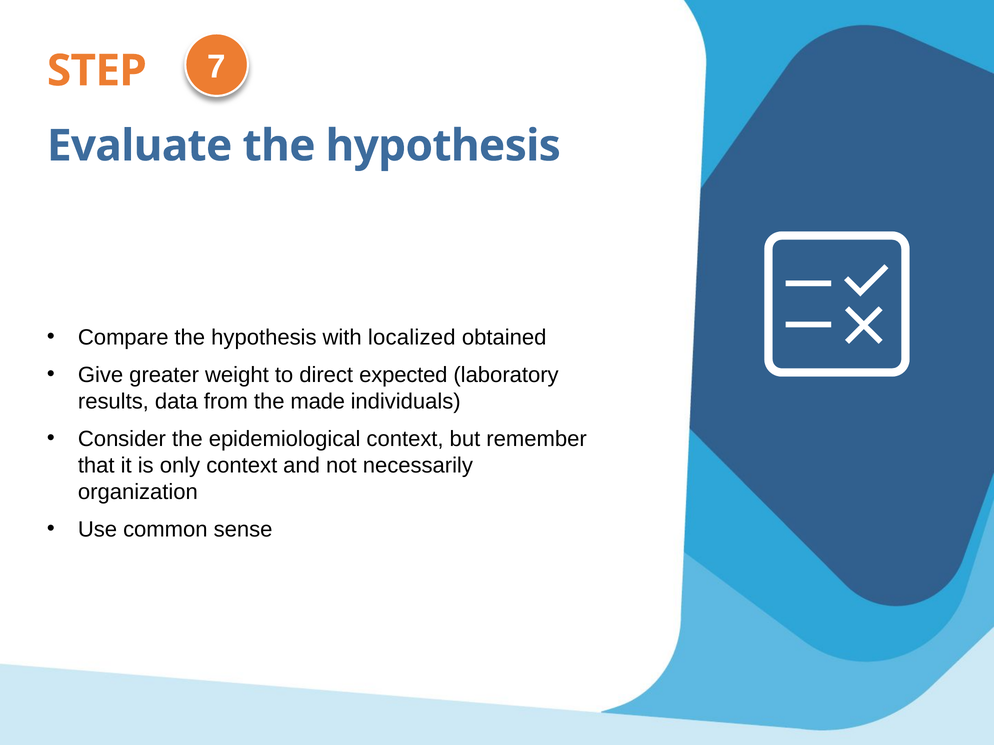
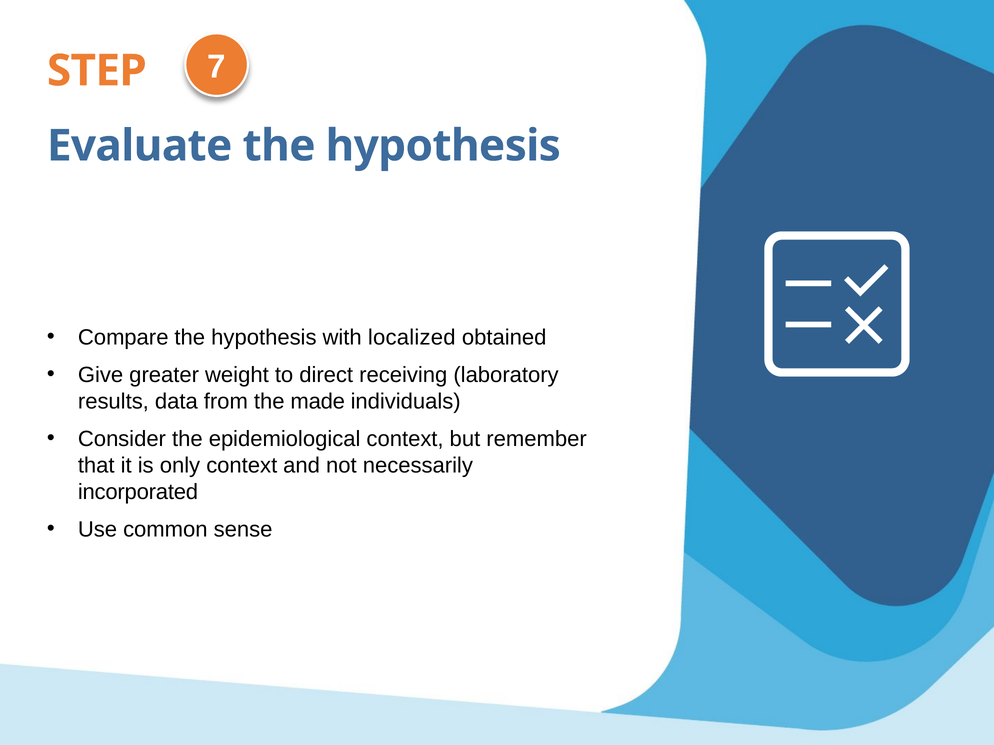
expected: expected -> receiving
organization: organization -> incorporated
